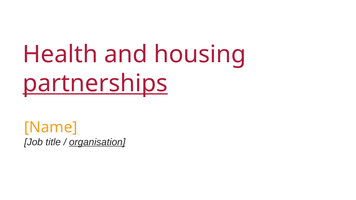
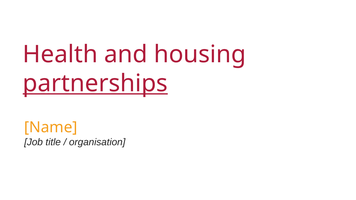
organisation underline: present -> none
